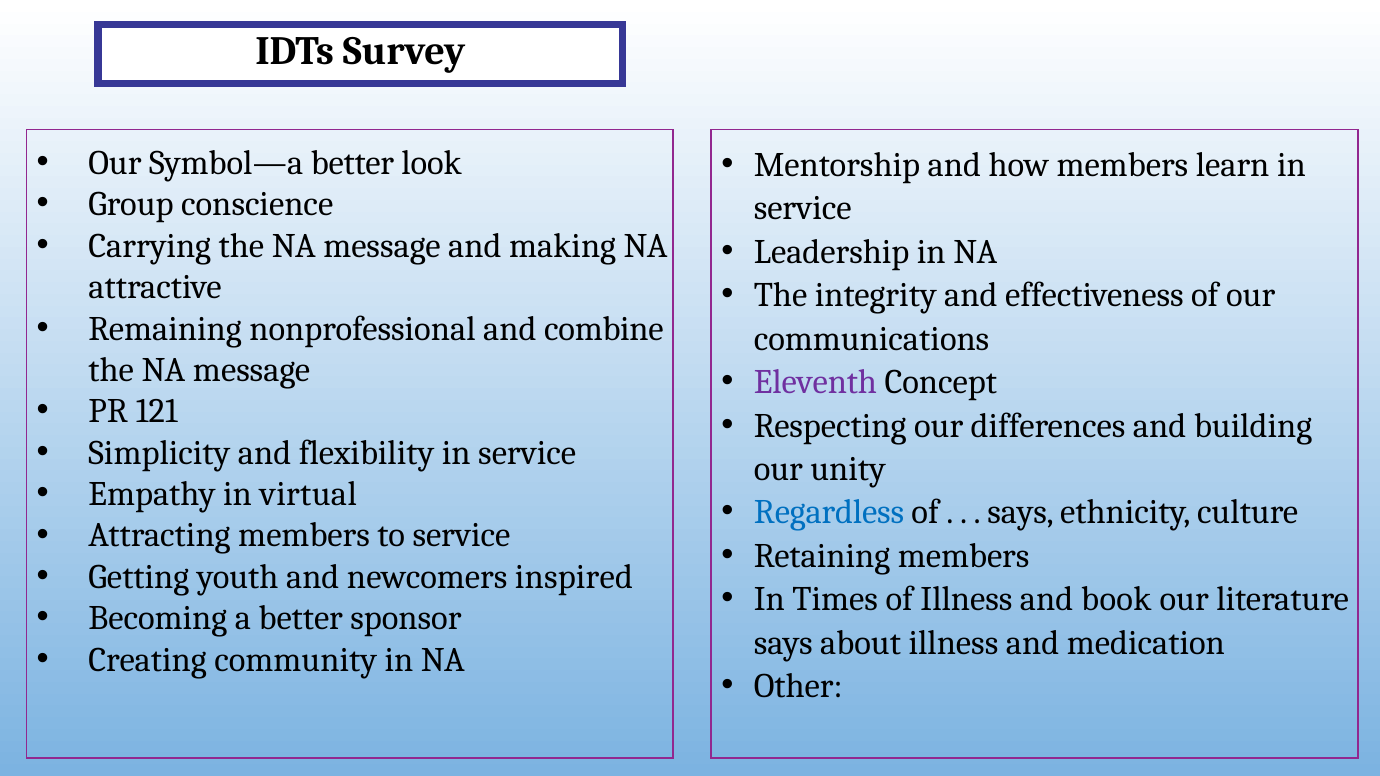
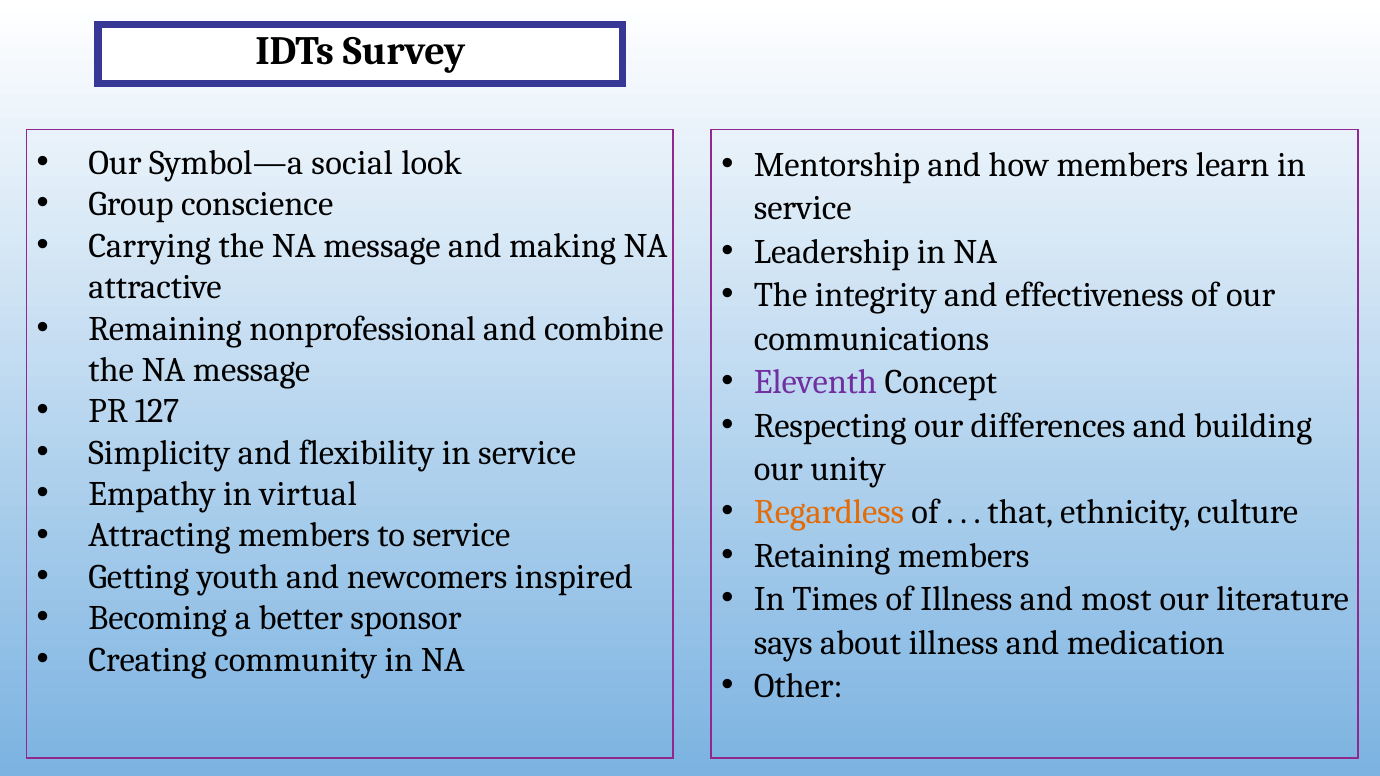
Symbol—a better: better -> social
121: 121 -> 127
Regardless colour: blue -> orange
says at (1021, 513): says -> that
book: book -> most
